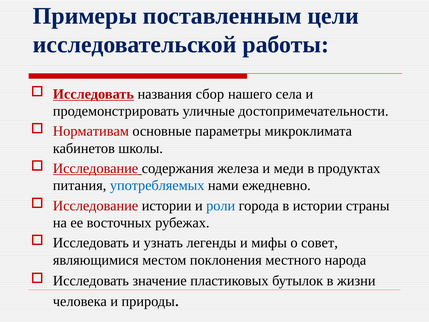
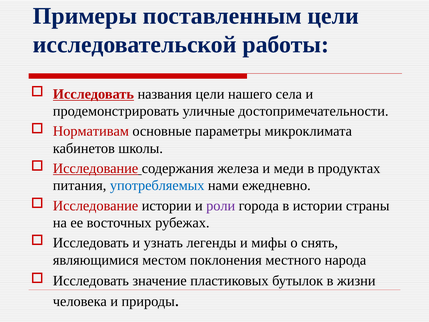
названия сбор: сбор -> цели
роли colour: blue -> purple
совет: совет -> снять
